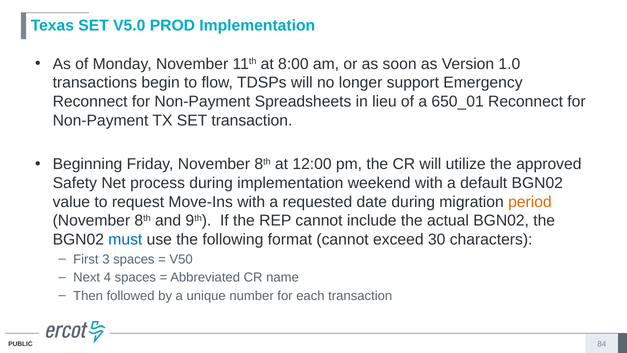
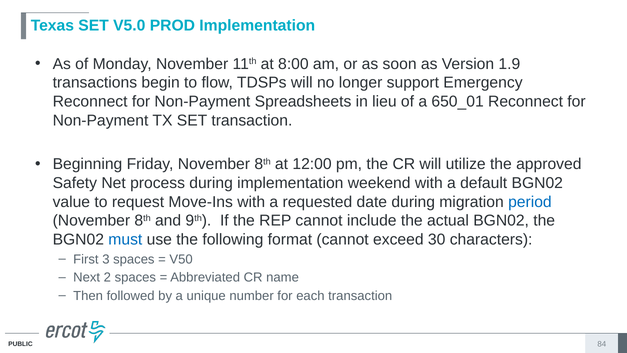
1.0: 1.0 -> 1.9
period colour: orange -> blue
4: 4 -> 2
